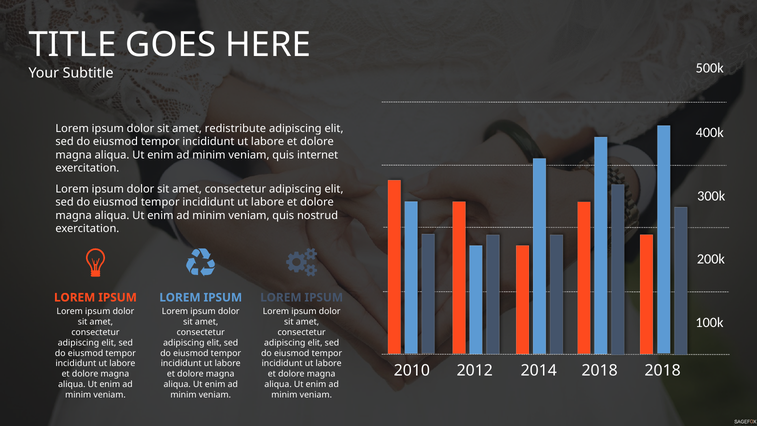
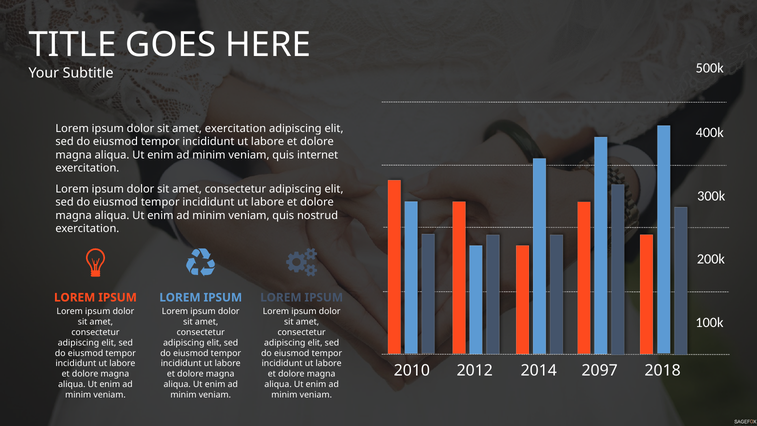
amet redistribute: redistribute -> exercitation
2014 2018: 2018 -> 2097
